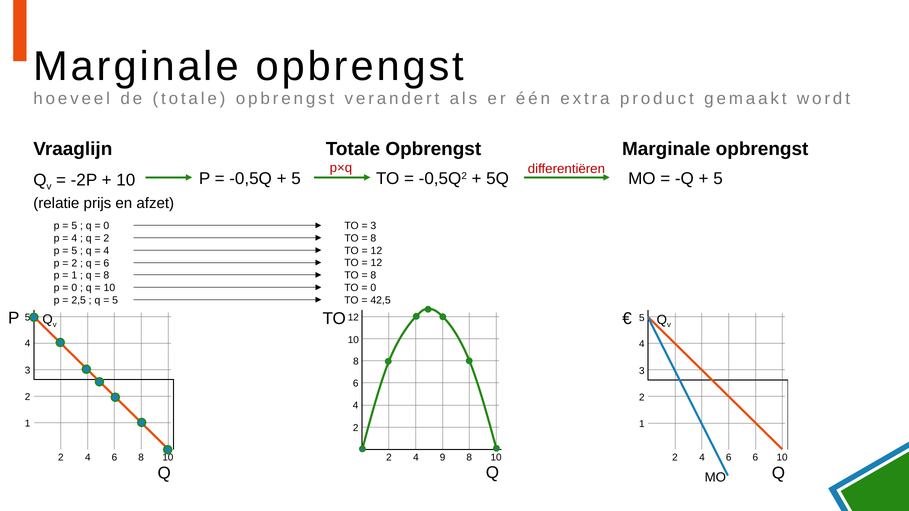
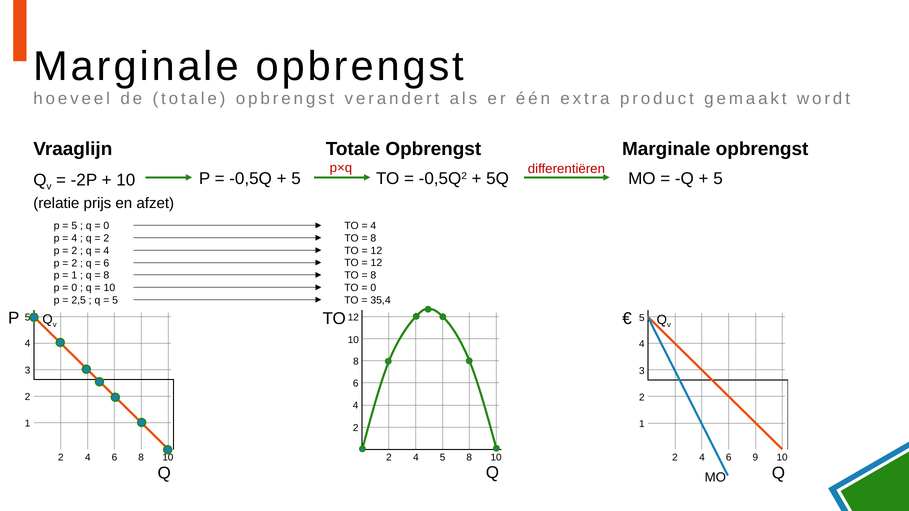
3 at (373, 226): 3 -> 4
5 at (74, 251): 5 -> 2
42,5: 42,5 -> 35,4
2 4 9: 9 -> 5
6 6: 6 -> 9
